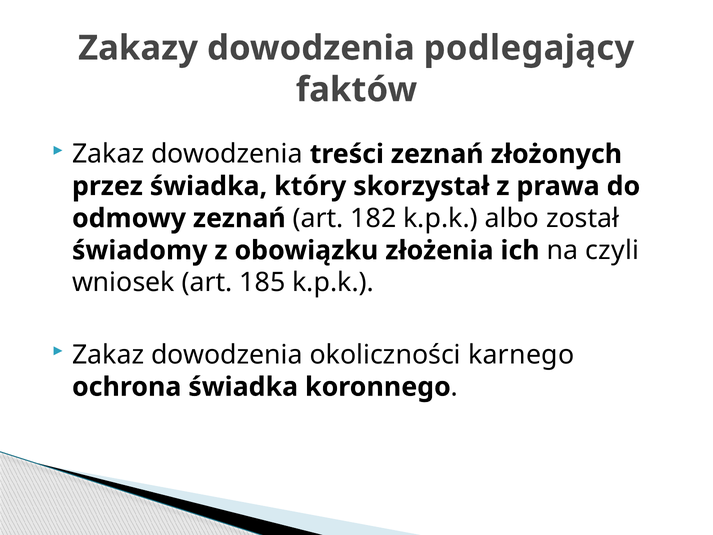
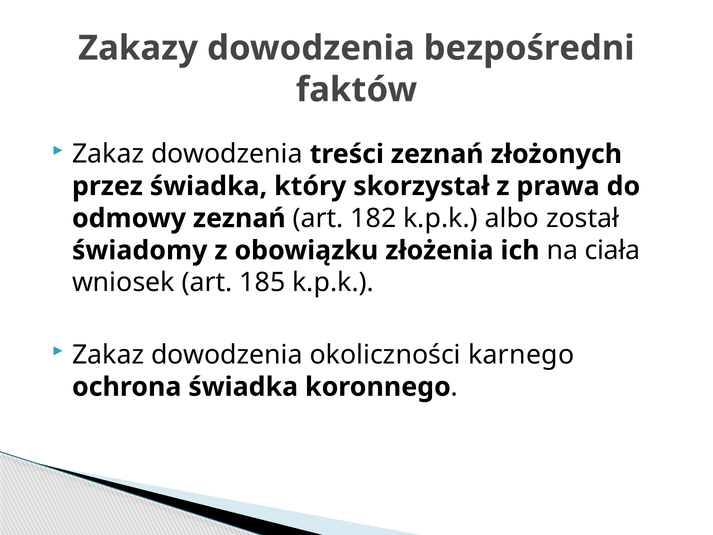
podlegający: podlegający -> bezpośredni
czyli: czyli -> ciała
